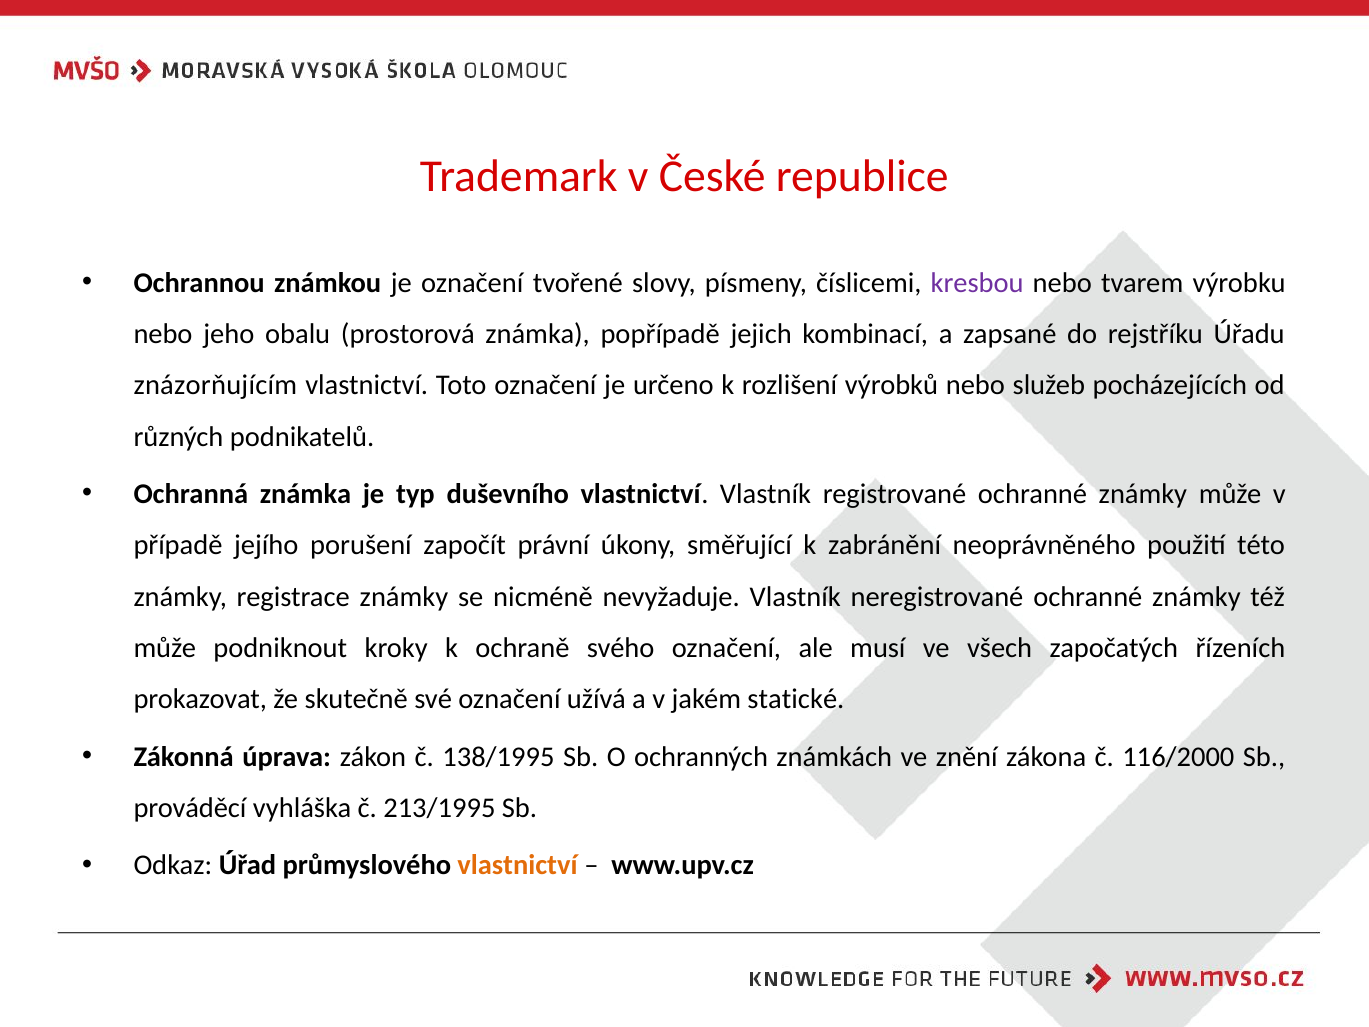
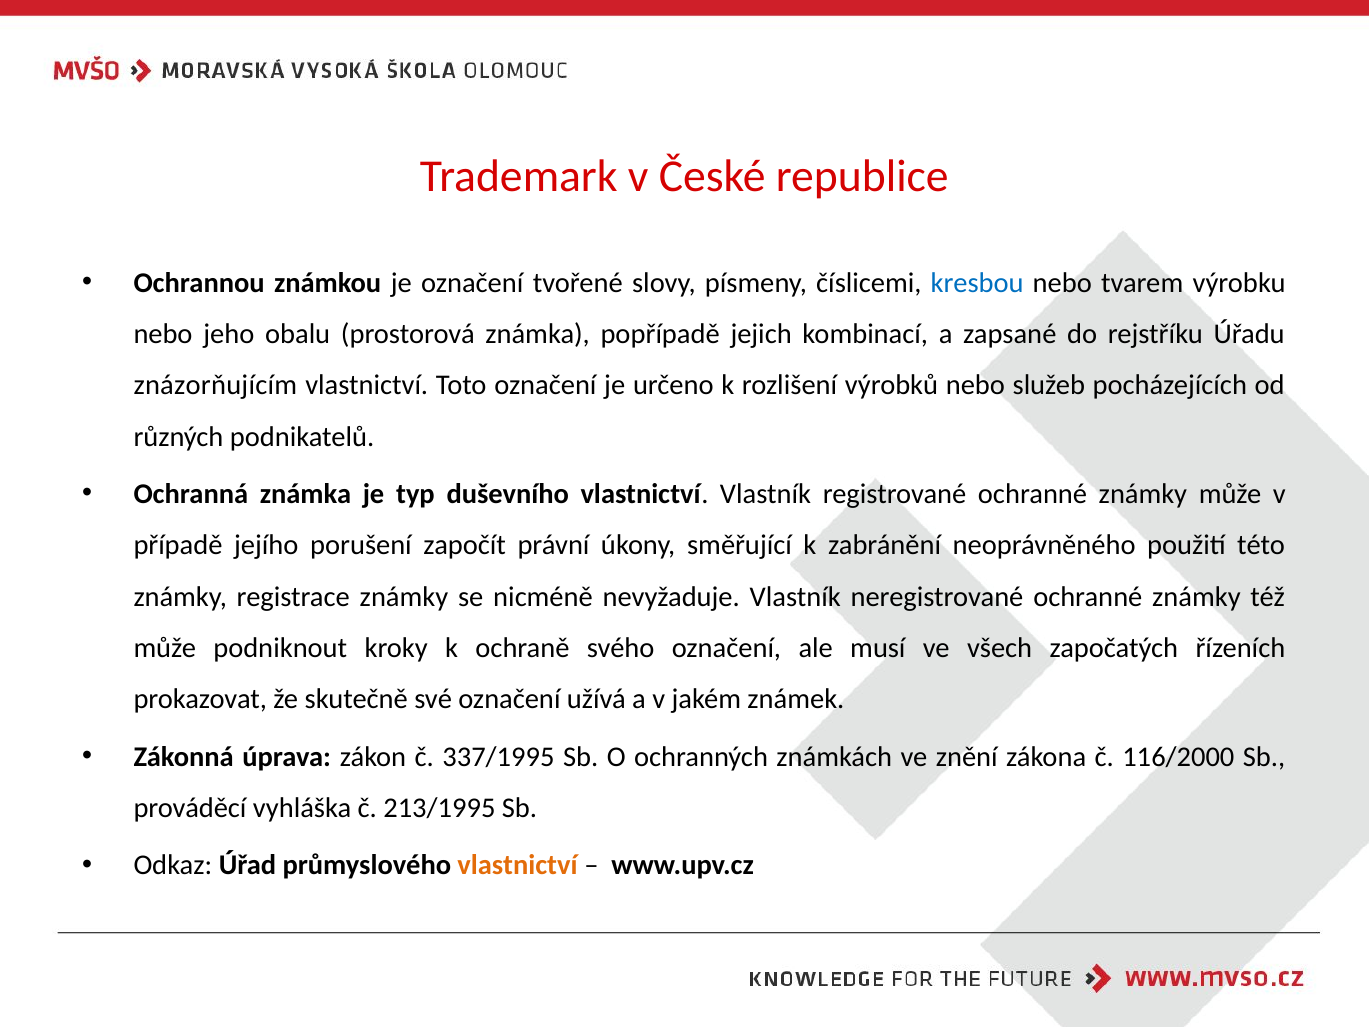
kresbou colour: purple -> blue
statické: statické -> známek
138/1995: 138/1995 -> 337/1995
